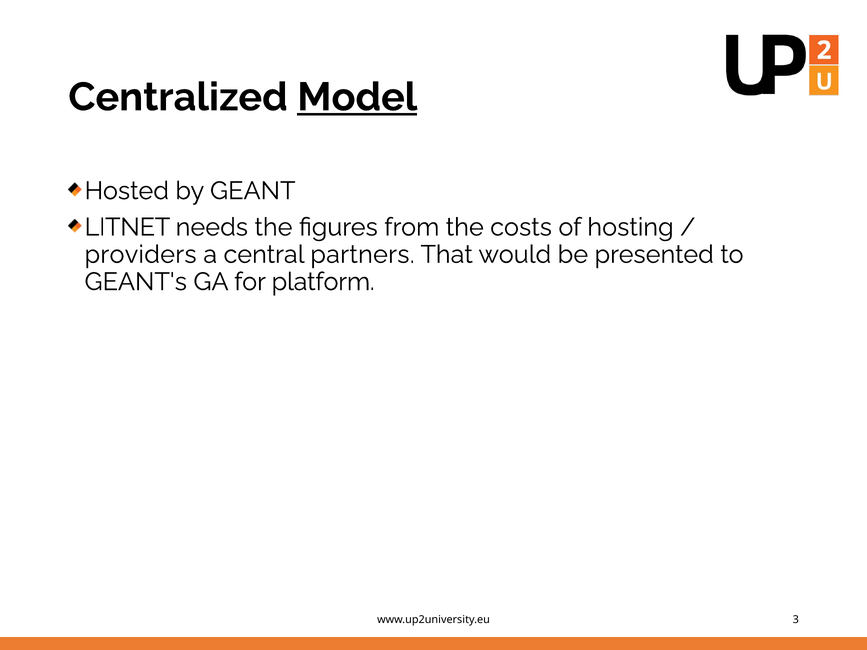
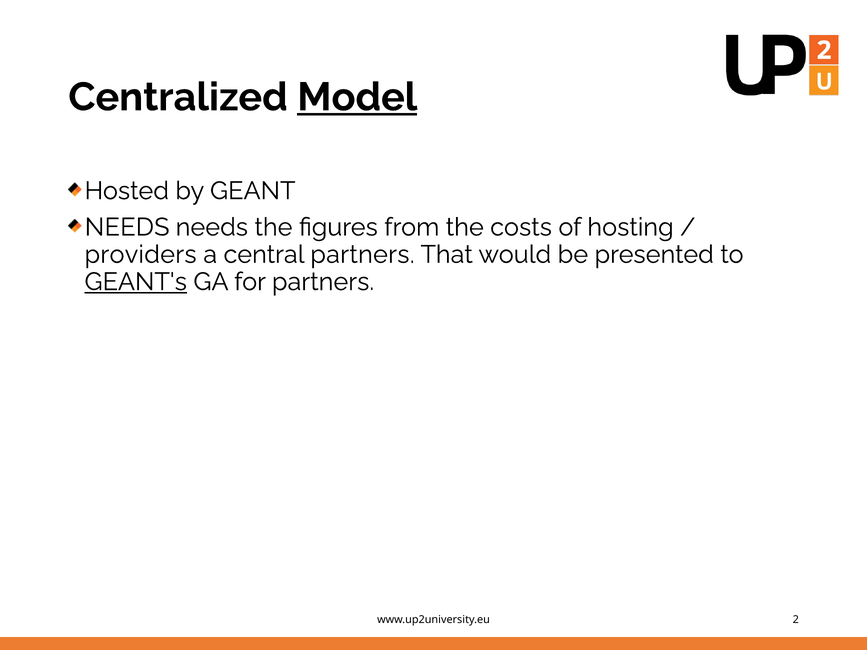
LITNET at (127, 227): LITNET -> NEEDS
GEANT's underline: none -> present
for platform: platform -> partners
3: 3 -> 2
